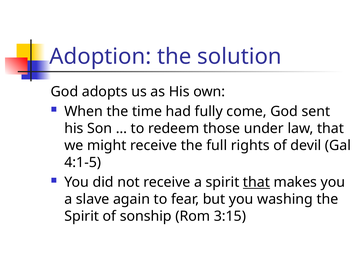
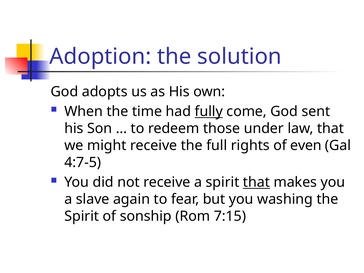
fully underline: none -> present
devil: devil -> even
4:1-5: 4:1-5 -> 4:7-5
3:15: 3:15 -> 7:15
